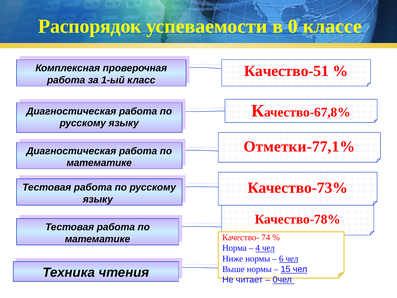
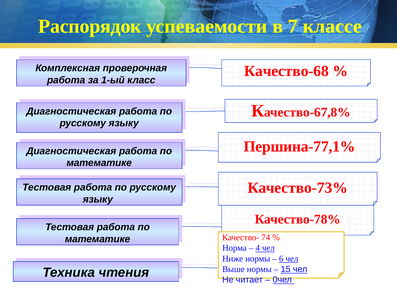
0: 0 -> 7
Качество-51: Качество-51 -> Качество-68
Отметки-77,1%: Отметки-77,1% -> Першина-77,1%
